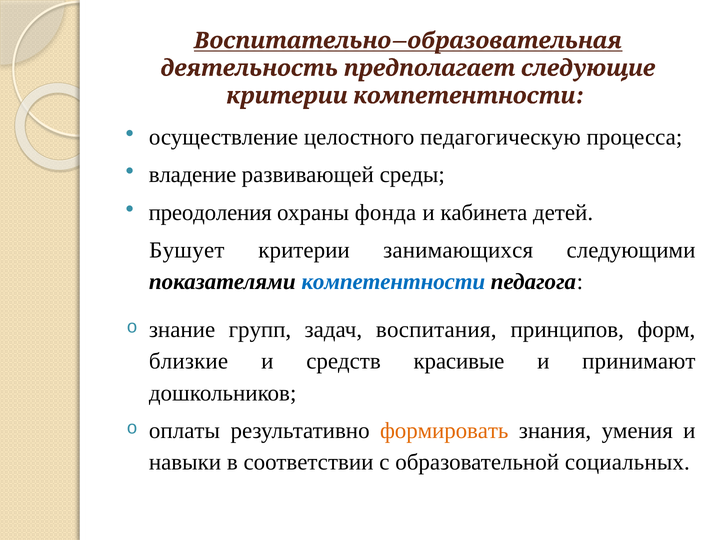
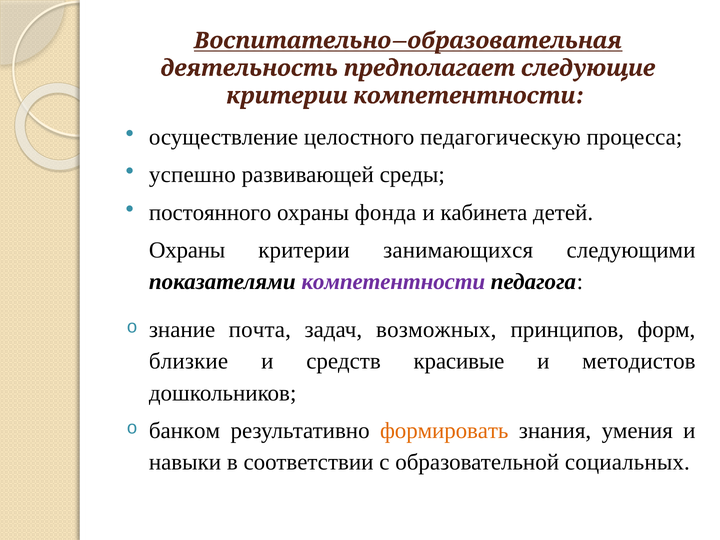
владение: владение -> успешно
преодоления: преодоления -> постоянного
Бушует at (187, 250): Бушует -> Охраны
компетентности colour: blue -> purple
групп: групп -> почта
воспитания: воспитания -> возможных
принимают: принимают -> методистов
оплаты: оплаты -> банком
